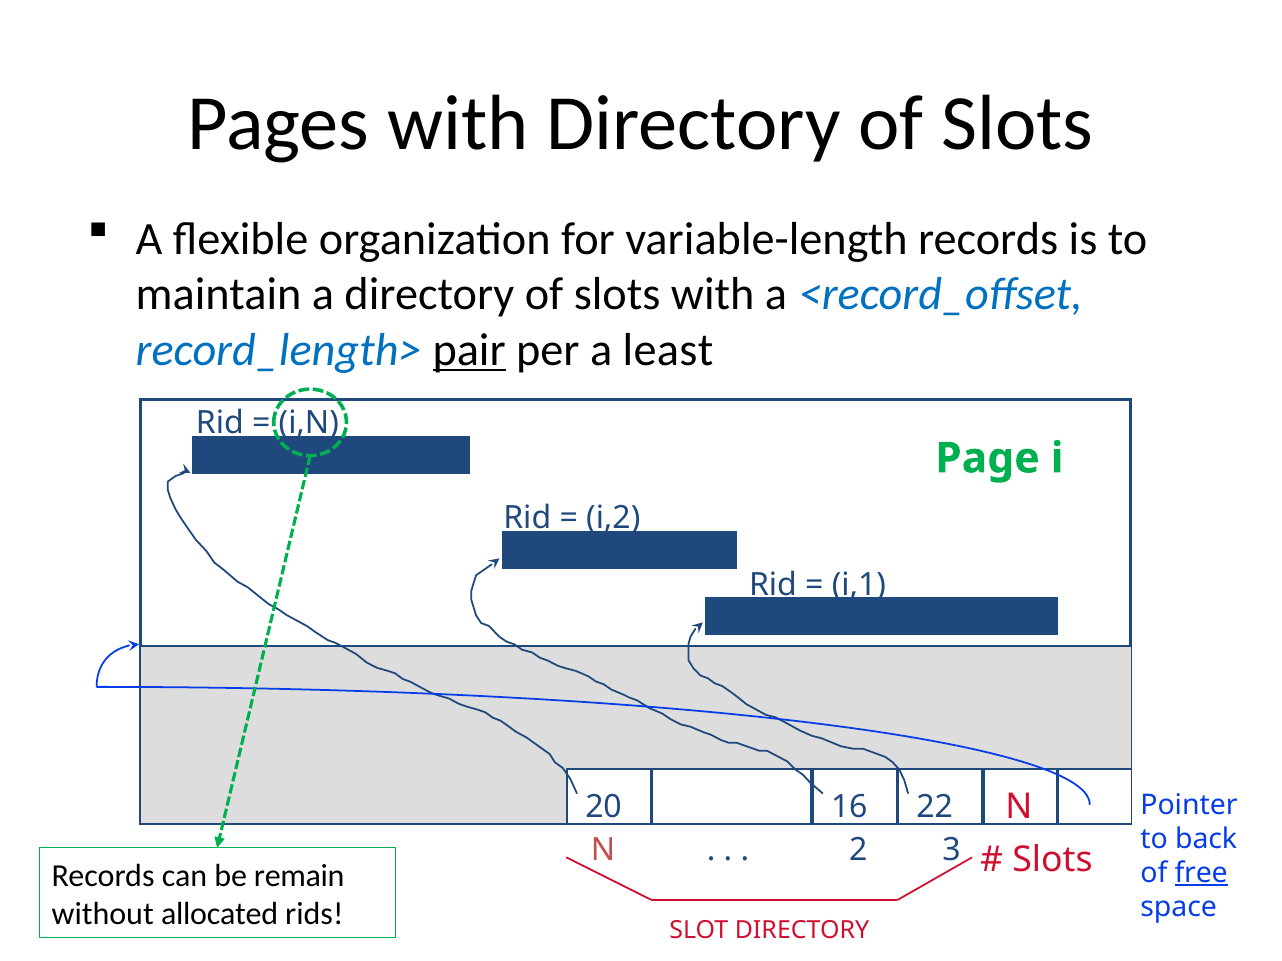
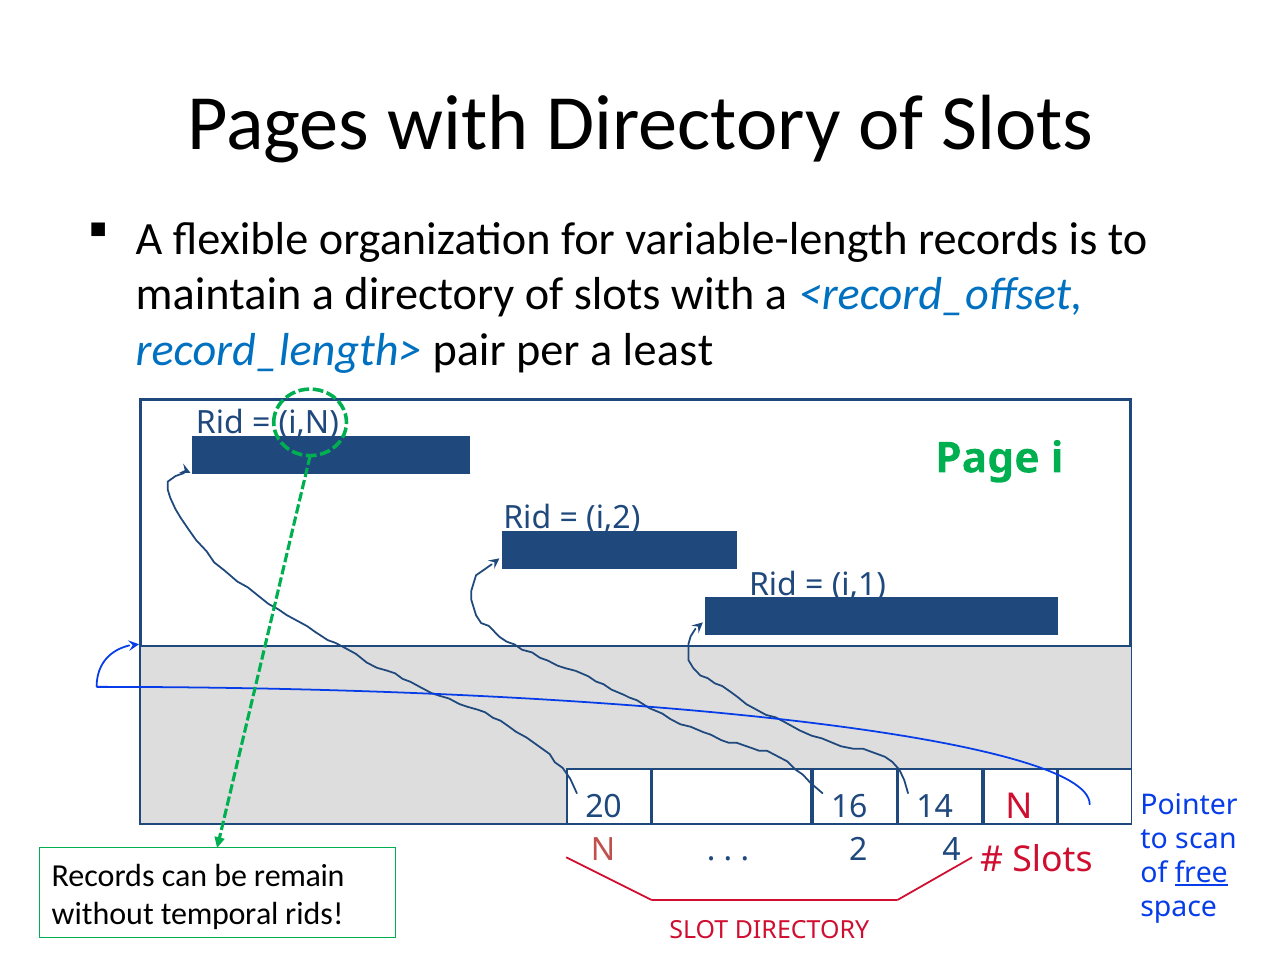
pair underline: present -> none
22: 22 -> 14
back: back -> scan
3: 3 -> 4
allocated: allocated -> temporal
